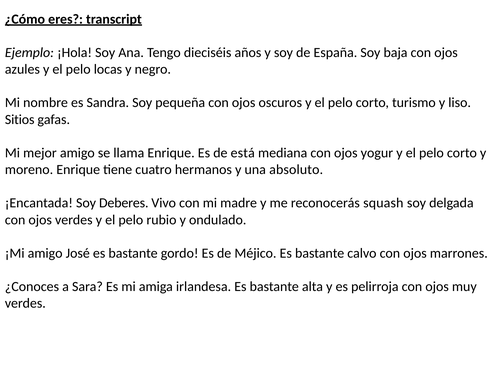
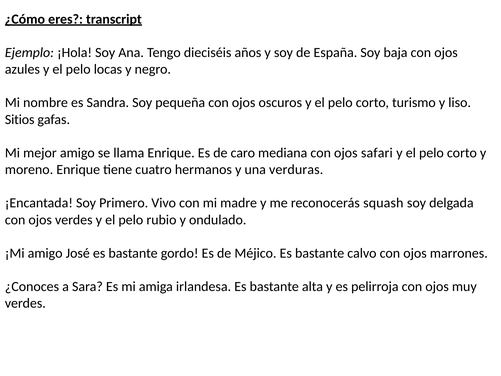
está: está -> caro
yogur: yogur -> safari
absoluto: absoluto -> verduras
Deberes: Deberes -> Primero
